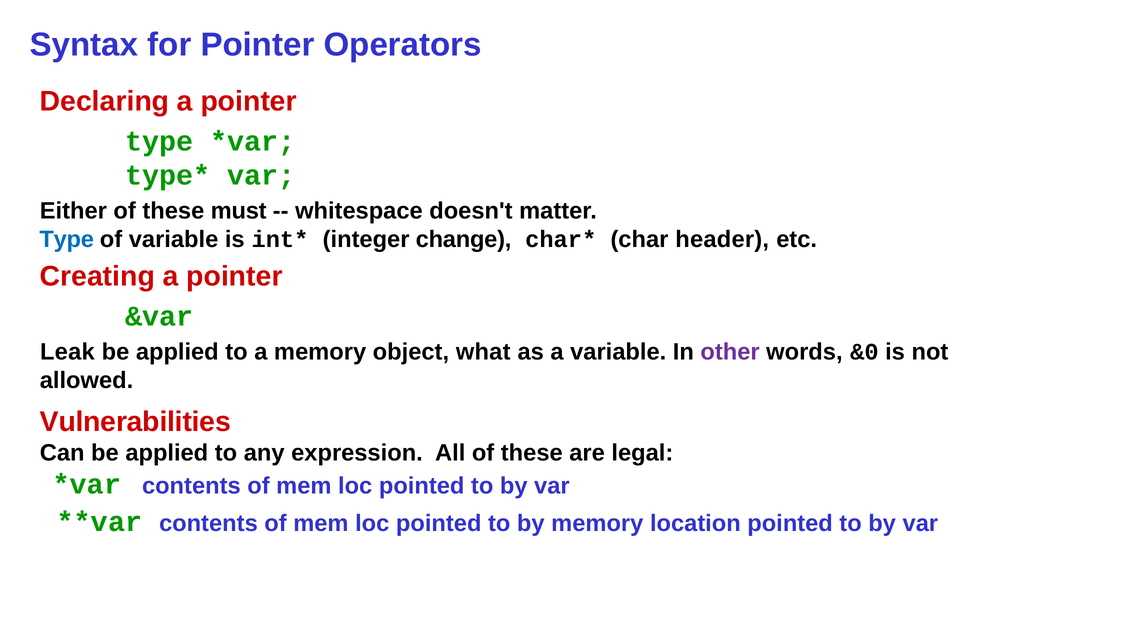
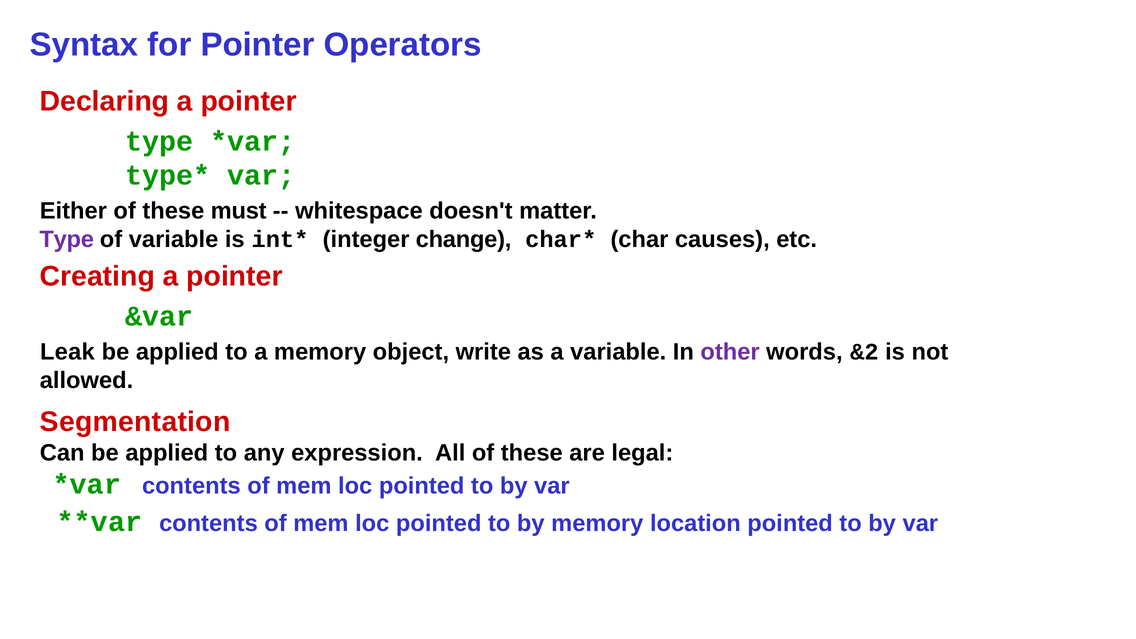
Type at (67, 239) colour: blue -> purple
header: header -> causes
what: what -> write
&0: &0 -> &2
Vulnerabilities: Vulnerabilities -> Segmentation
